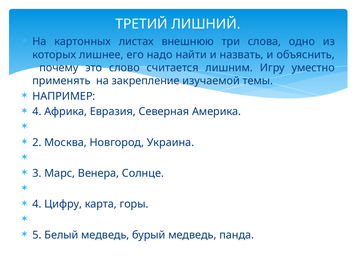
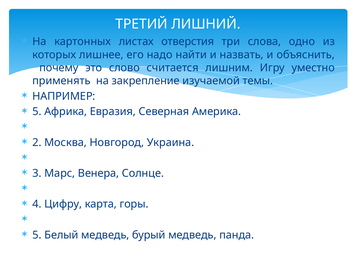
внешнюю: внешнюю -> отверстия
4 at (37, 112): 4 -> 5
